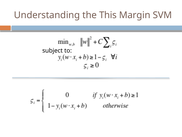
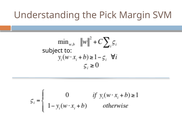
This: This -> Pick
